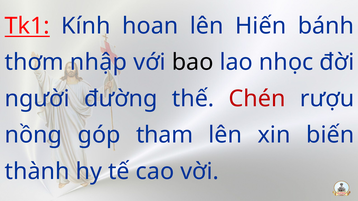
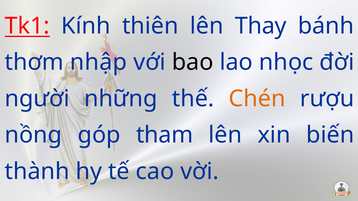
hoan: hoan -> thiên
Hiến: Hiến -> Thay
đường: đường -> những
Chén colour: red -> orange
